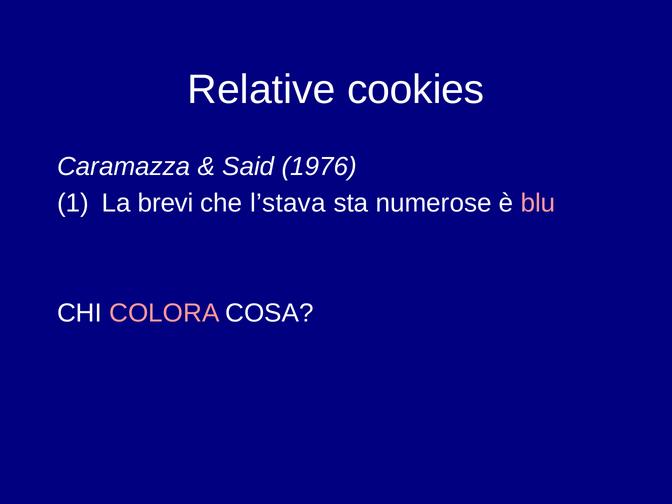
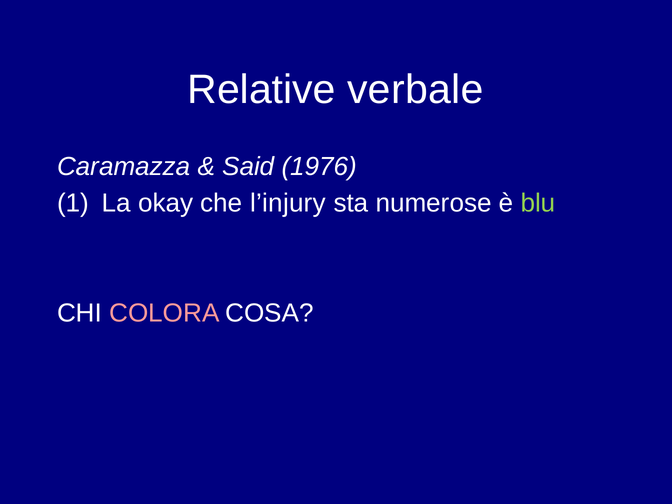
cookies: cookies -> verbale
brevi: brevi -> okay
l’stava: l’stava -> l’injury
blu colour: pink -> light green
